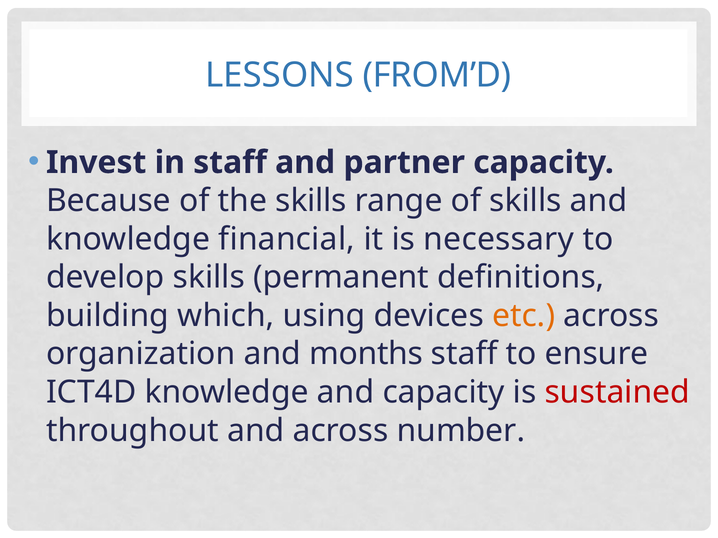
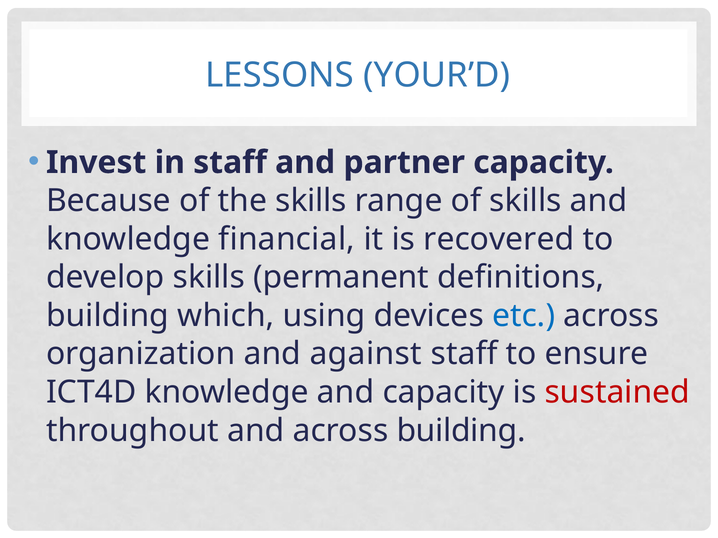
FROM’D: FROM’D -> YOUR’D
necessary: necessary -> recovered
etc colour: orange -> blue
months: months -> against
across number: number -> building
